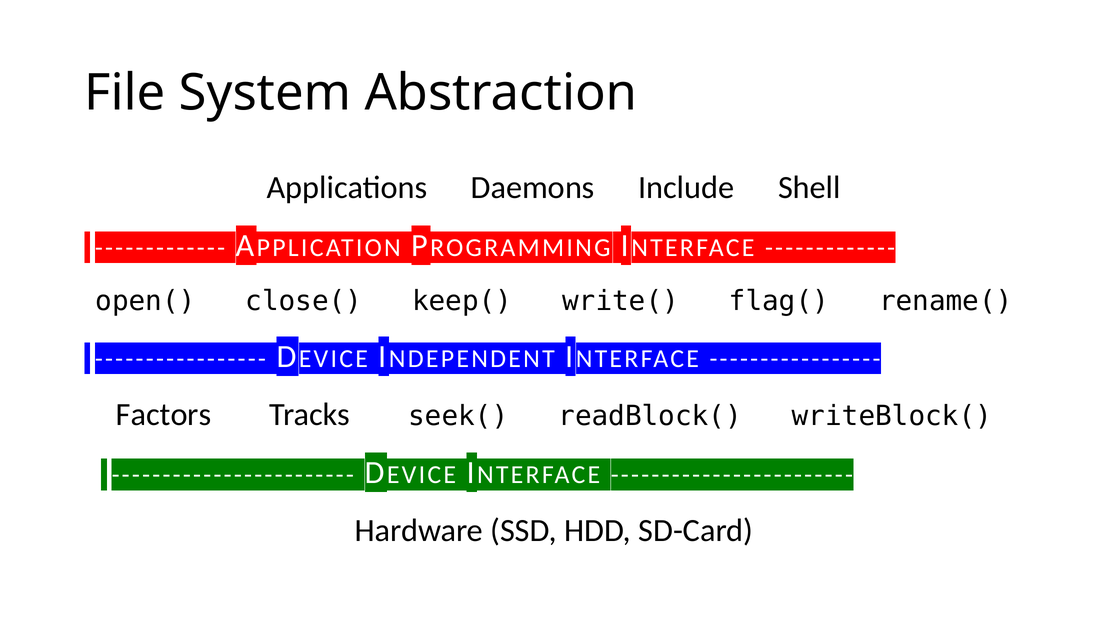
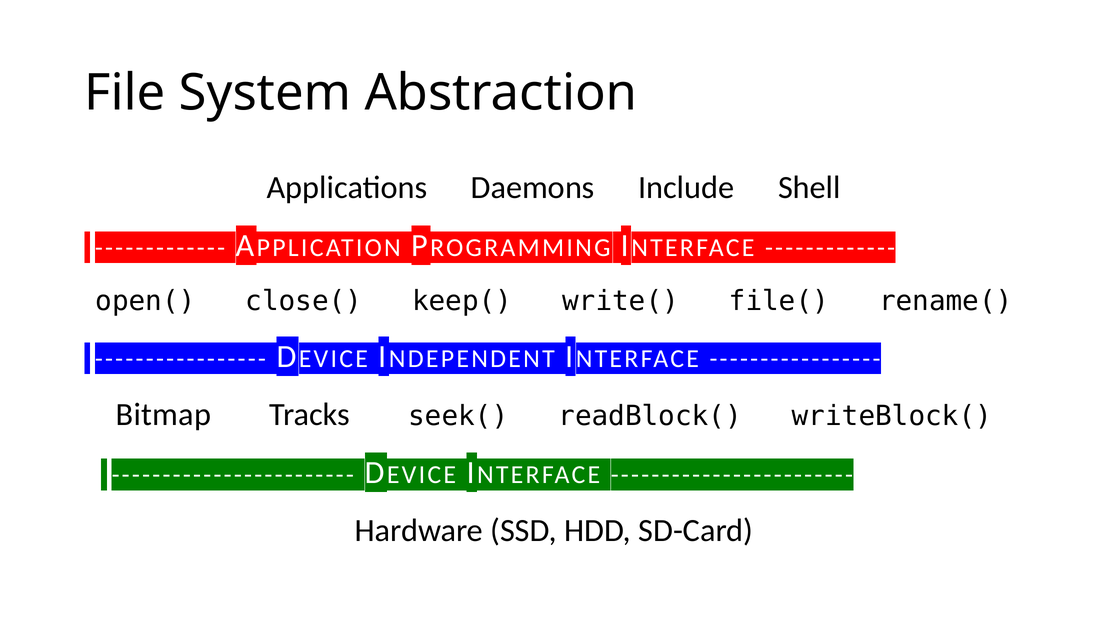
flag(: flag( -> file(
Factors: Factors -> Bitmap
